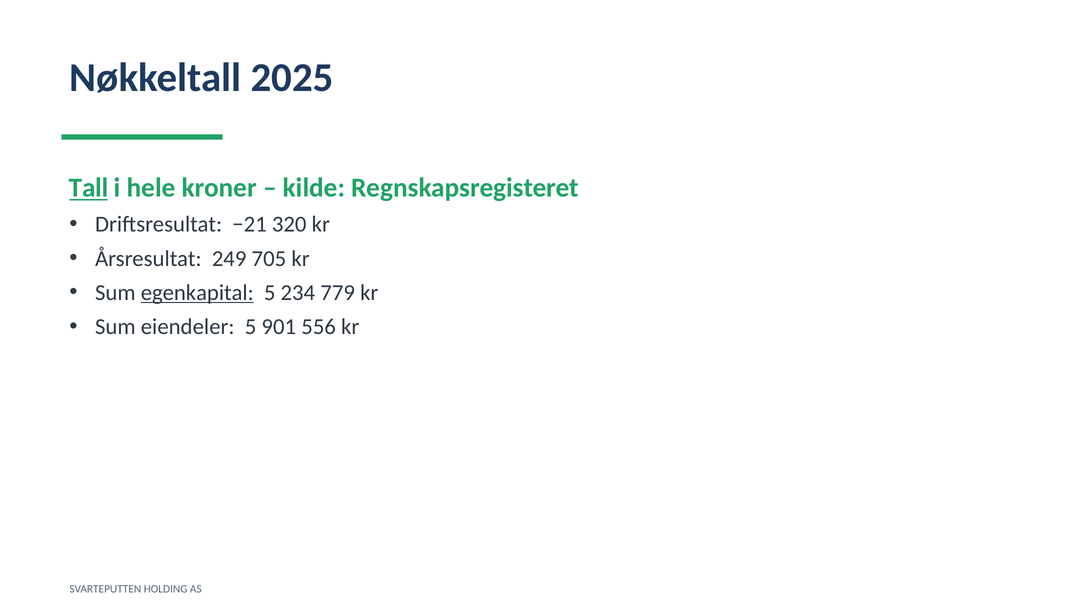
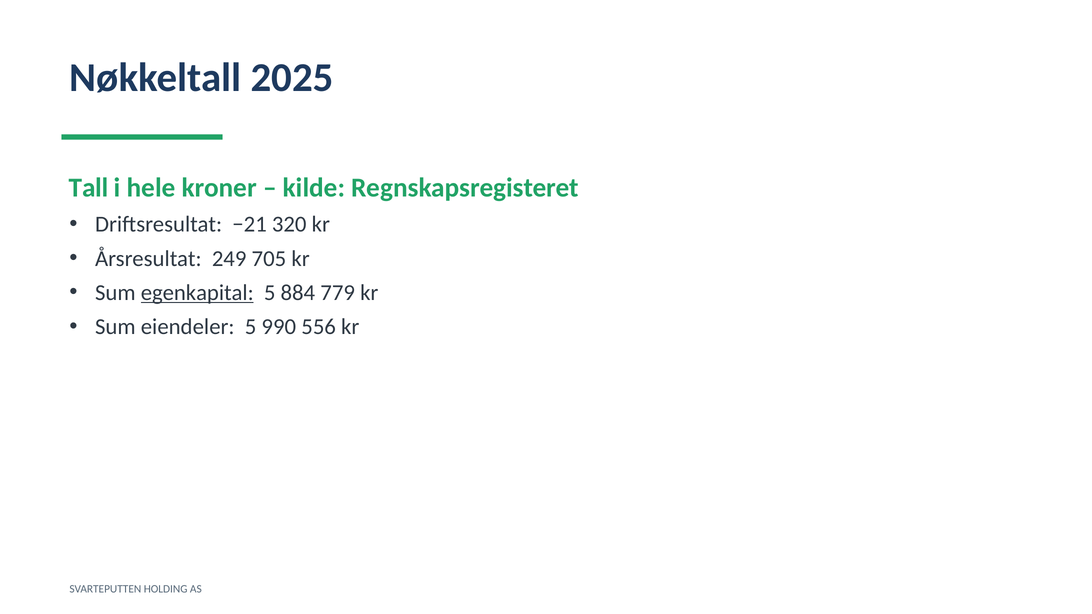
Tall underline: present -> none
234: 234 -> 884
901: 901 -> 990
